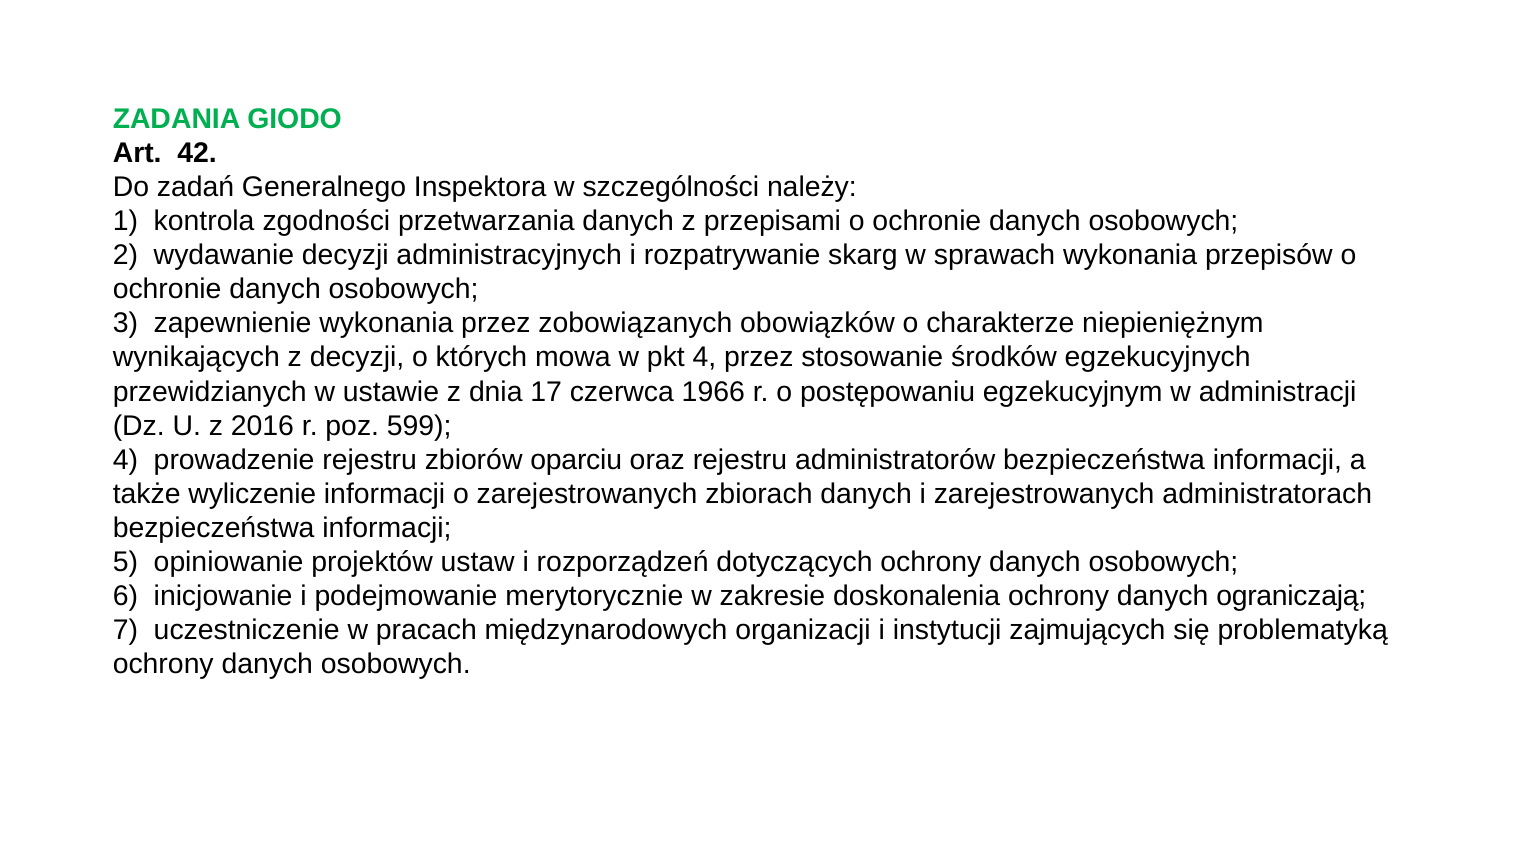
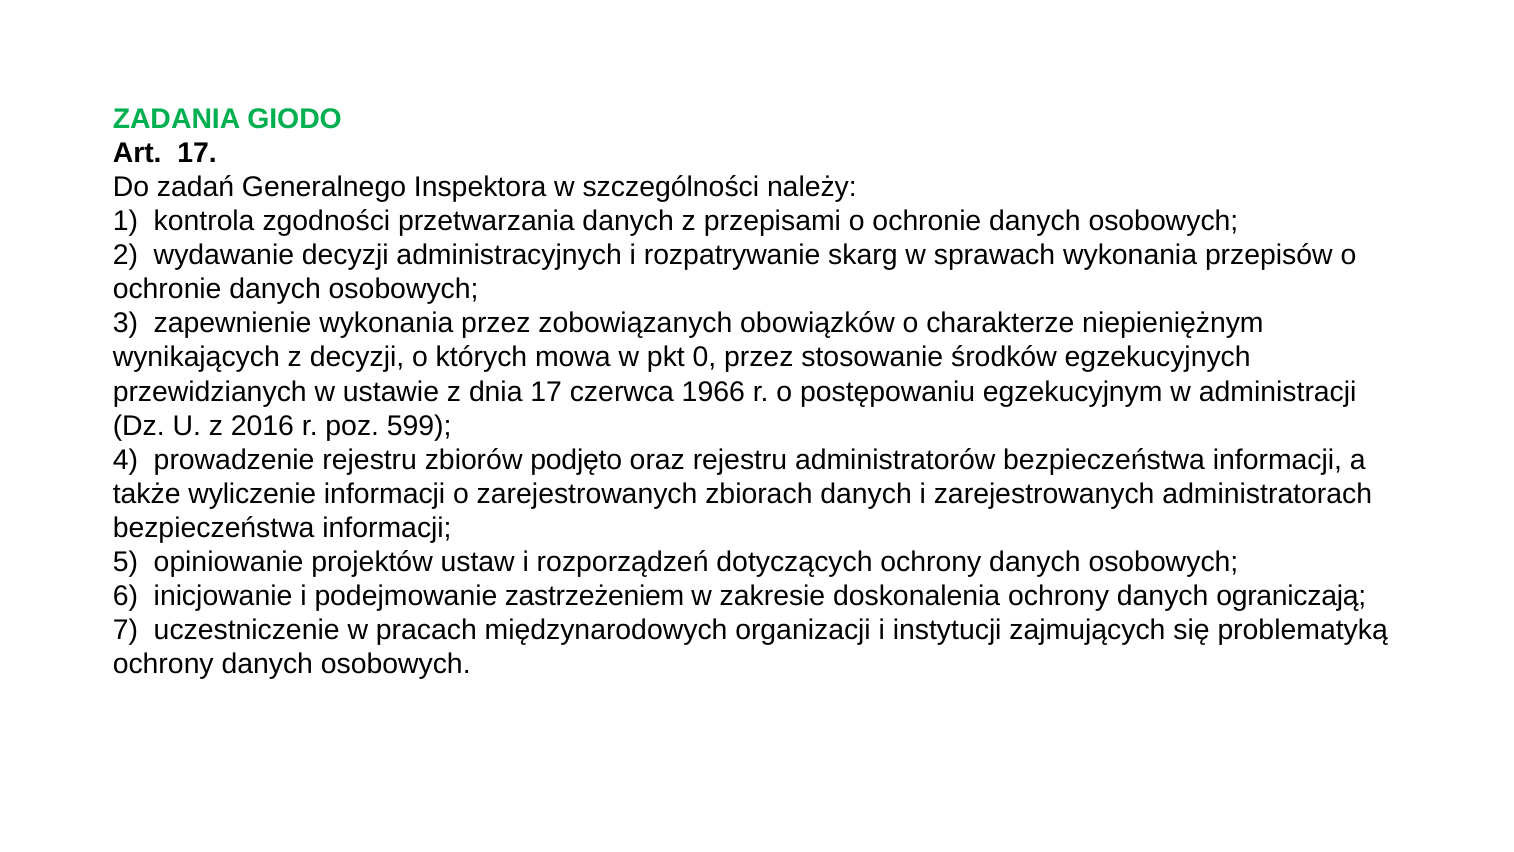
Art 42: 42 -> 17
pkt 4: 4 -> 0
oparciu: oparciu -> podjęto
merytorycznie: merytorycznie -> zastrzeżeniem
